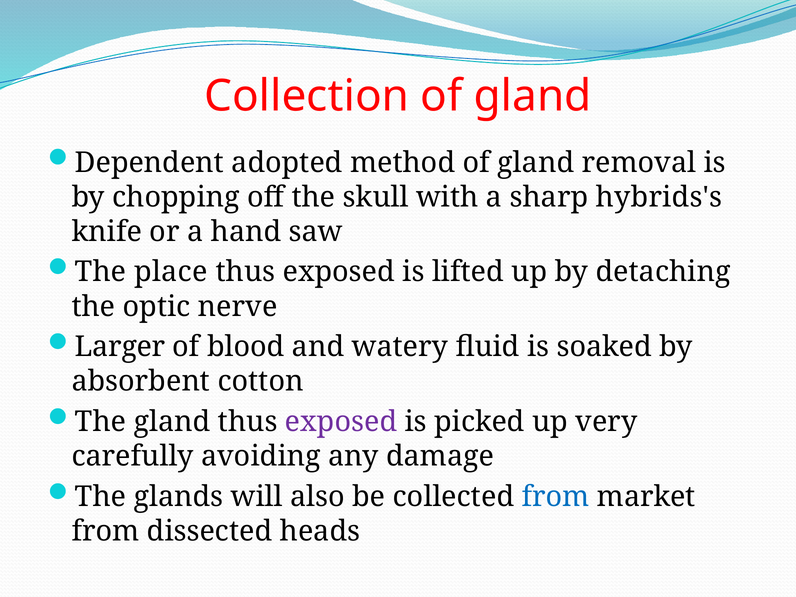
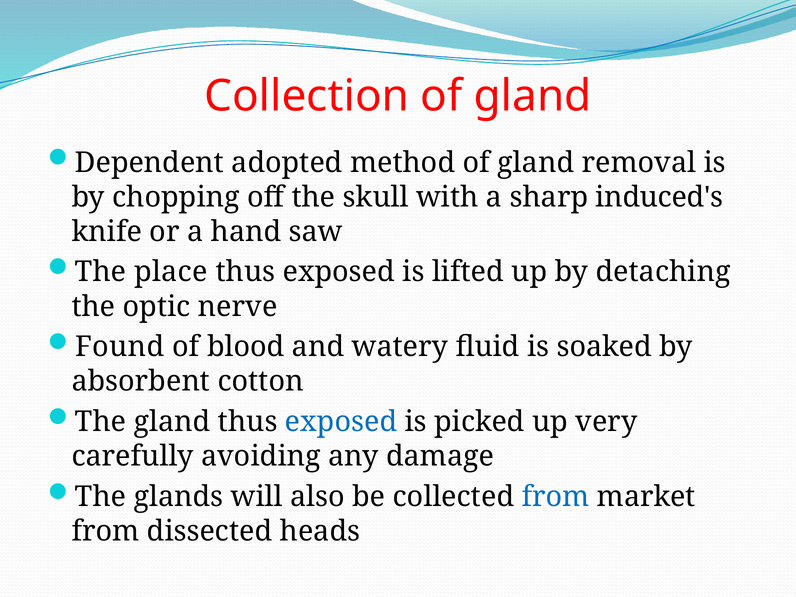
hybrids's: hybrids's -> induced's
Larger: Larger -> Found
exposed at (341, 422) colour: purple -> blue
